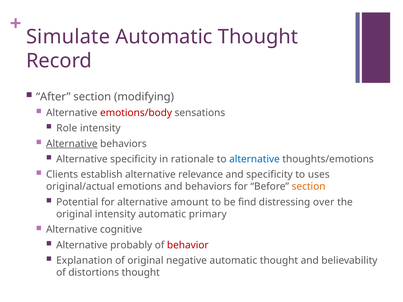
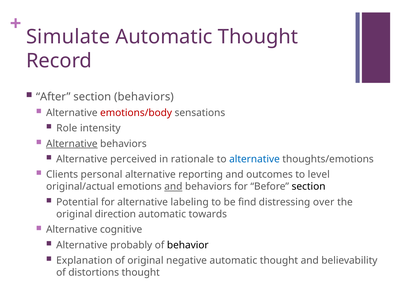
section modifying: modifying -> behaviors
Alternative specificity: specificity -> perceived
establish: establish -> personal
relevance: relevance -> reporting
and specificity: specificity -> outcomes
uses: uses -> level
and at (173, 187) underline: none -> present
section at (309, 187) colour: orange -> black
amount: amount -> labeling
original intensity: intensity -> direction
primary: primary -> towards
behavior colour: red -> black
